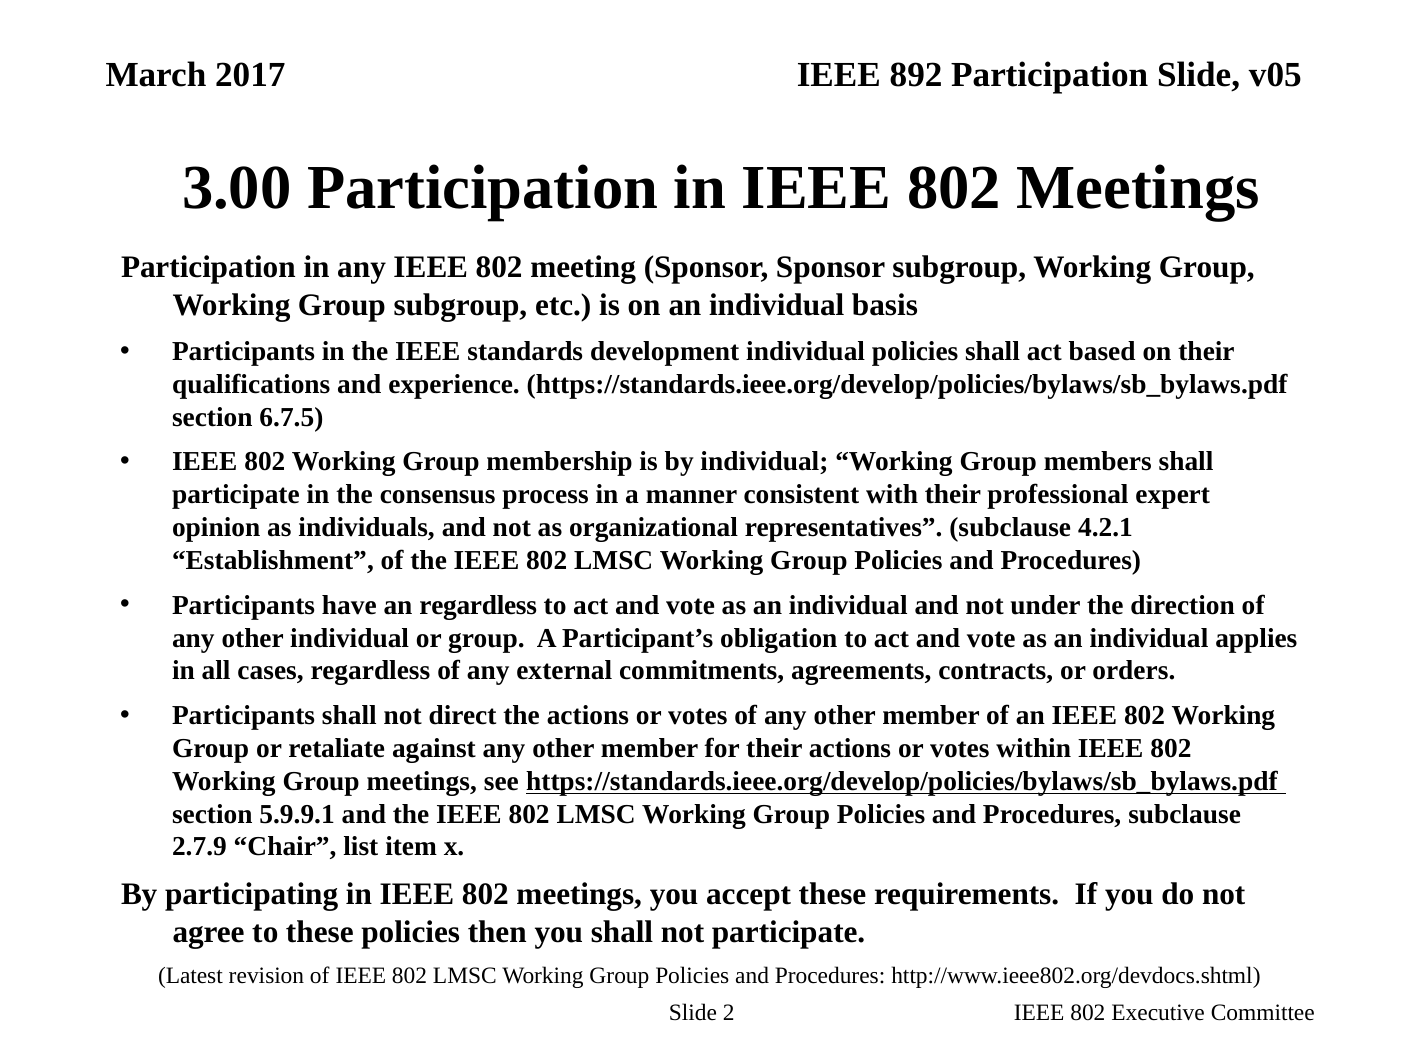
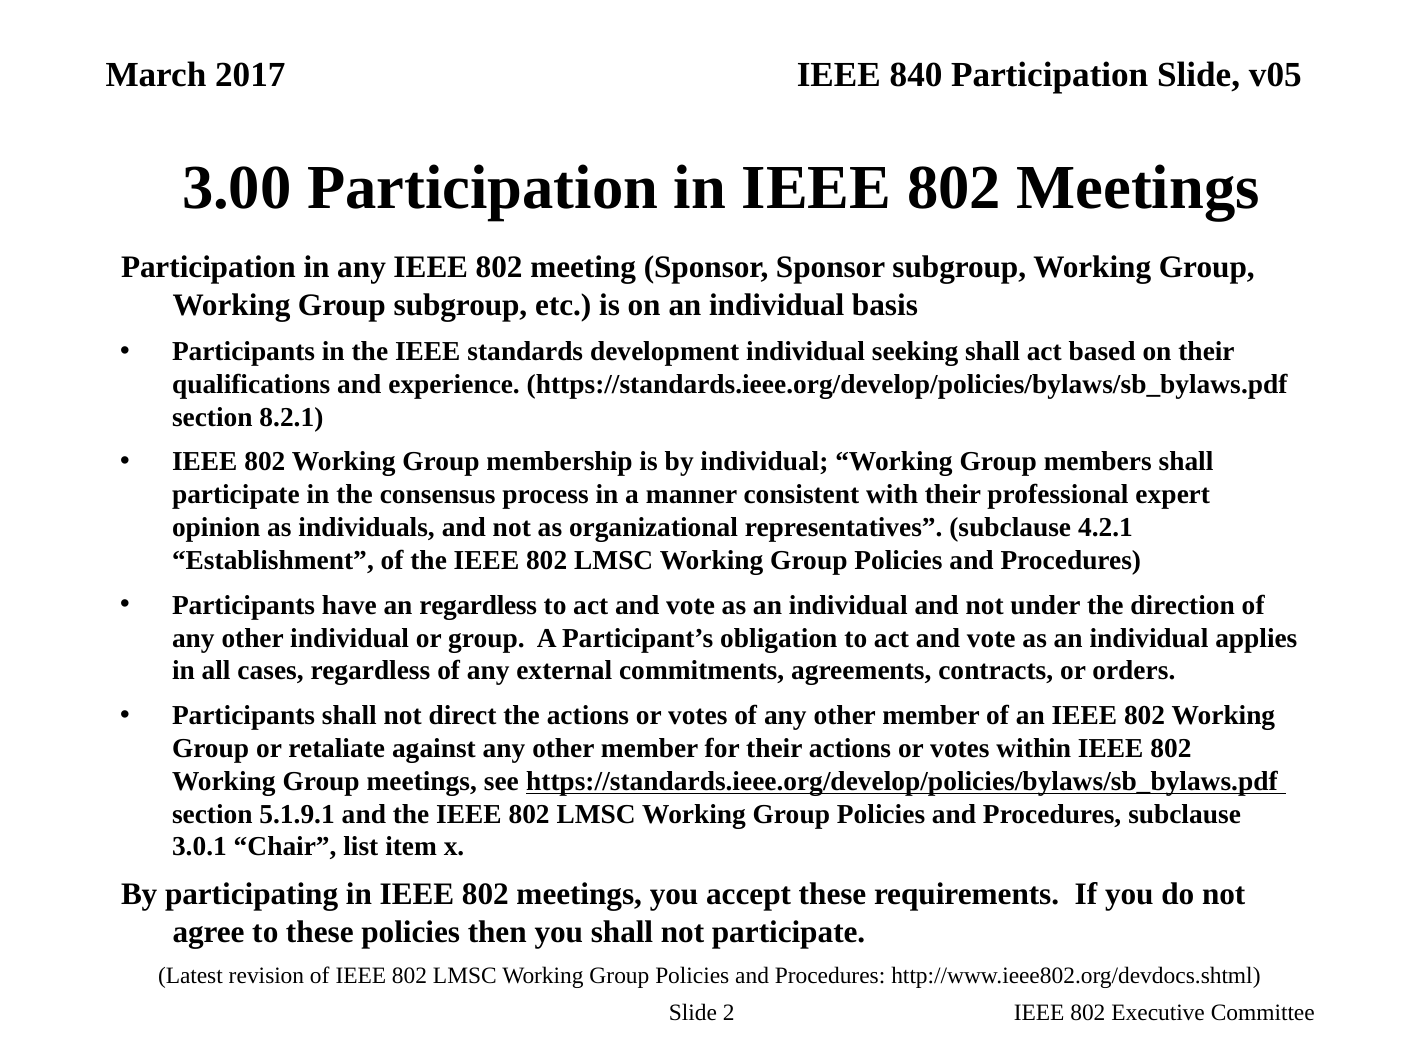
892: 892 -> 840
individual policies: policies -> seeking
6.7.5: 6.7.5 -> 8.2.1
5.9.9.1: 5.9.9.1 -> 5.1.9.1
2.7.9: 2.7.9 -> 3.0.1
